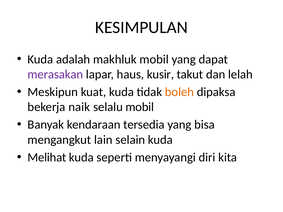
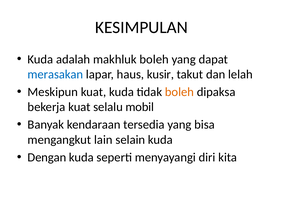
makhluk mobil: mobil -> boleh
merasakan colour: purple -> blue
bekerja naik: naik -> kuat
Melihat: Melihat -> Dengan
